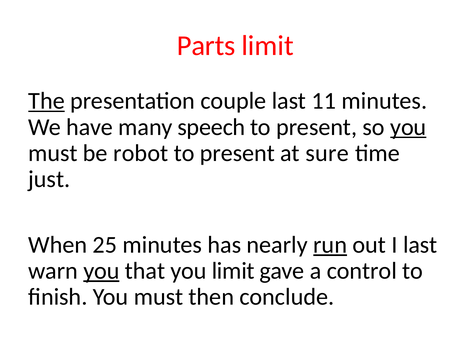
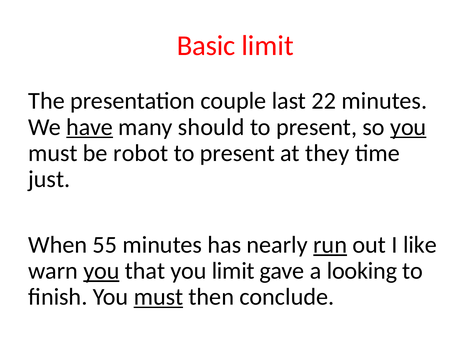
Parts: Parts -> Basic
The underline: present -> none
11: 11 -> 22
have underline: none -> present
speech: speech -> should
sure: sure -> they
25: 25 -> 55
I last: last -> like
control: control -> looking
must at (158, 297) underline: none -> present
